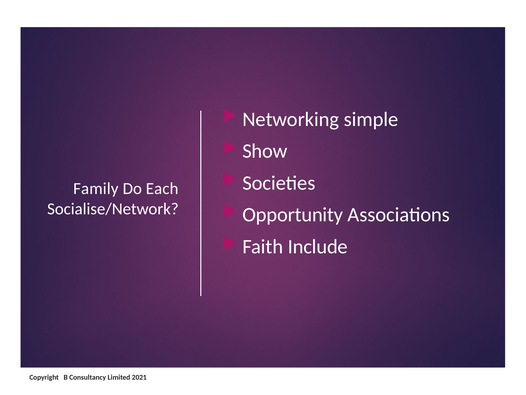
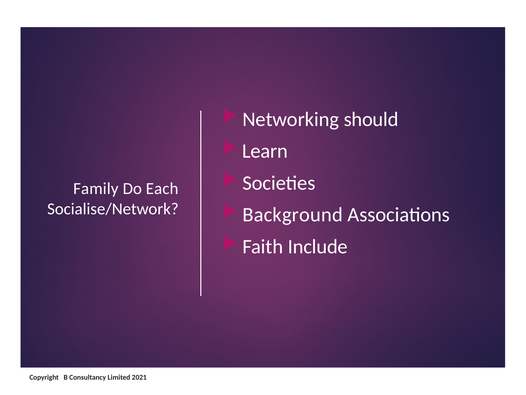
simple: simple -> should
Show: Show -> Learn
Opportunity: Opportunity -> Background
